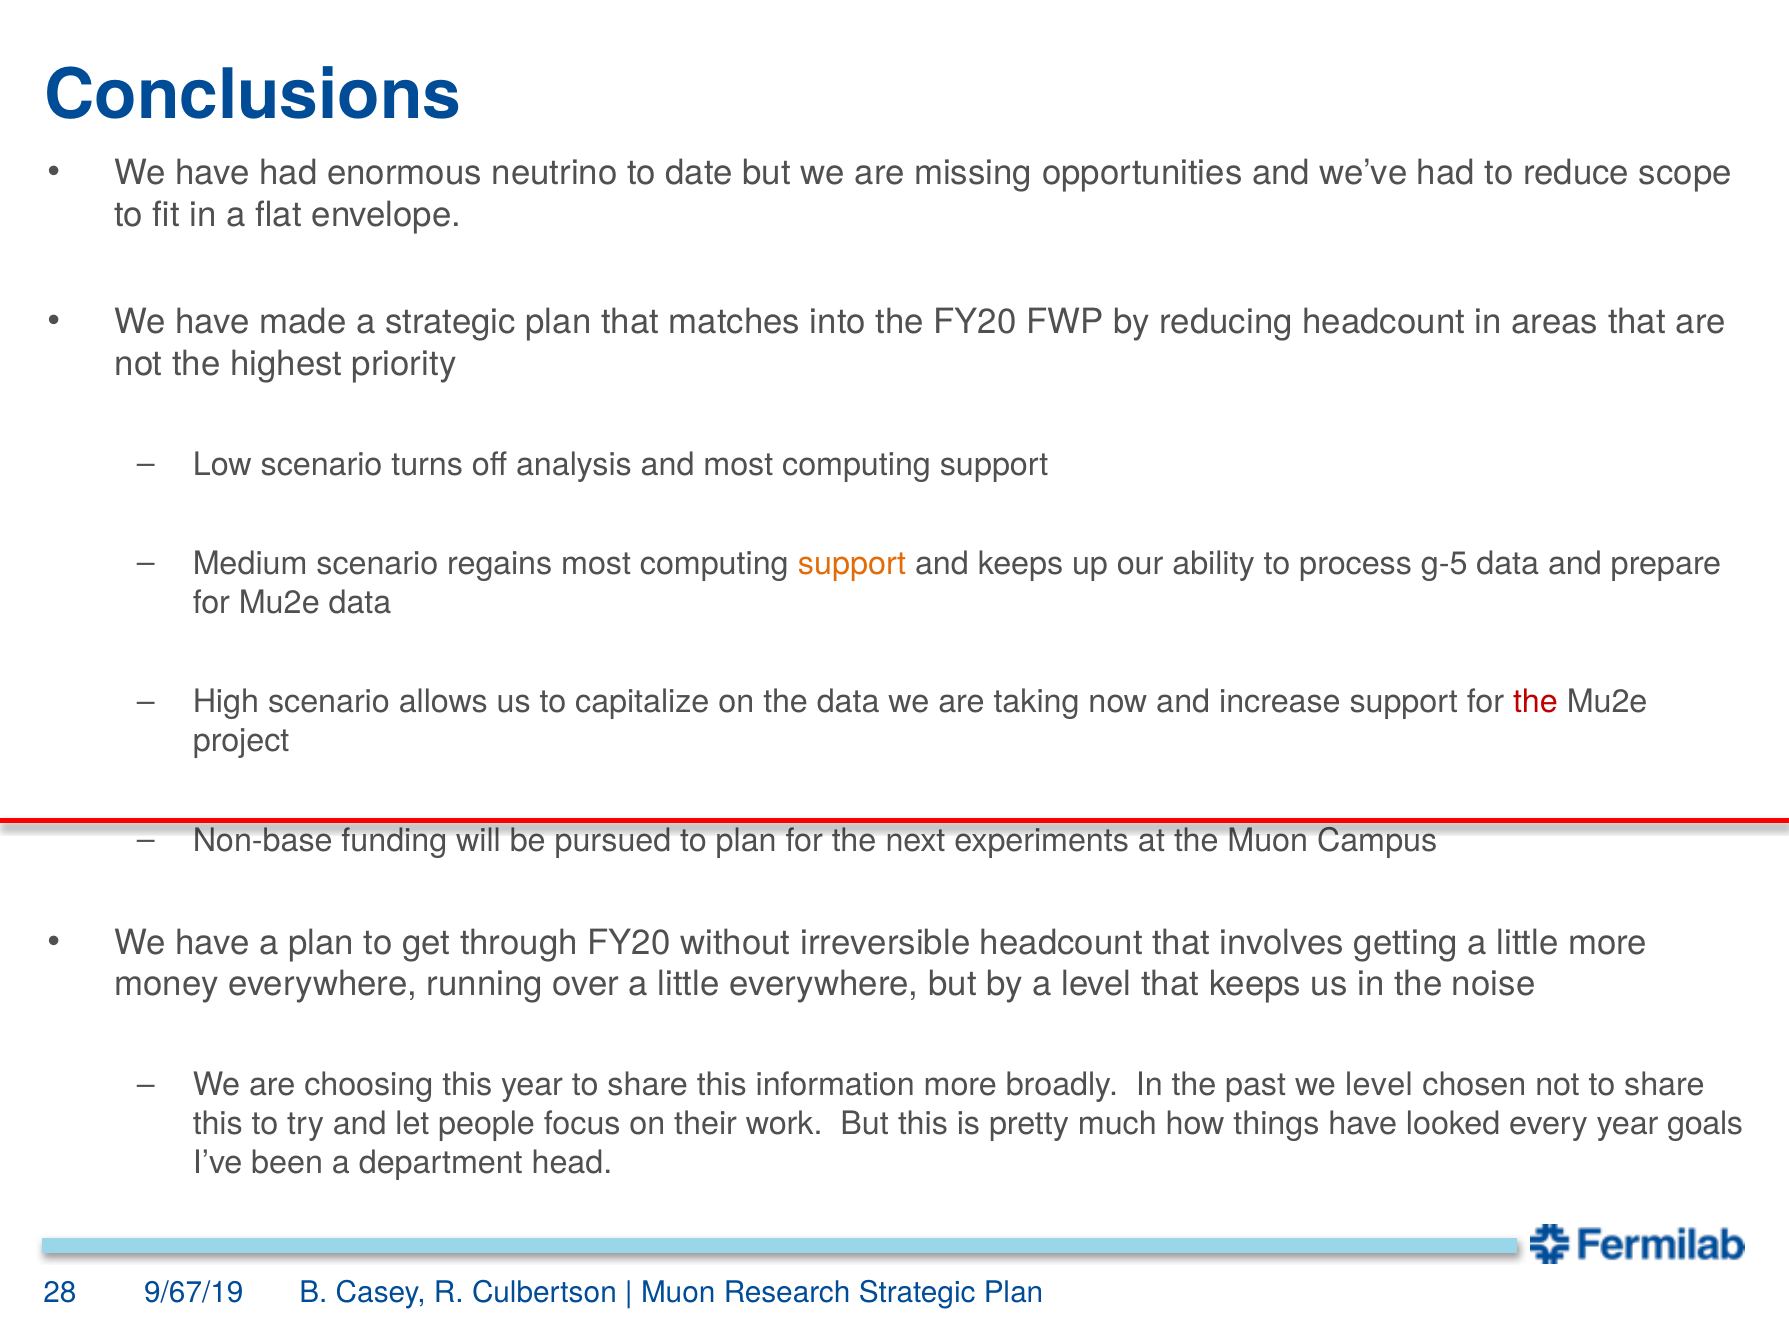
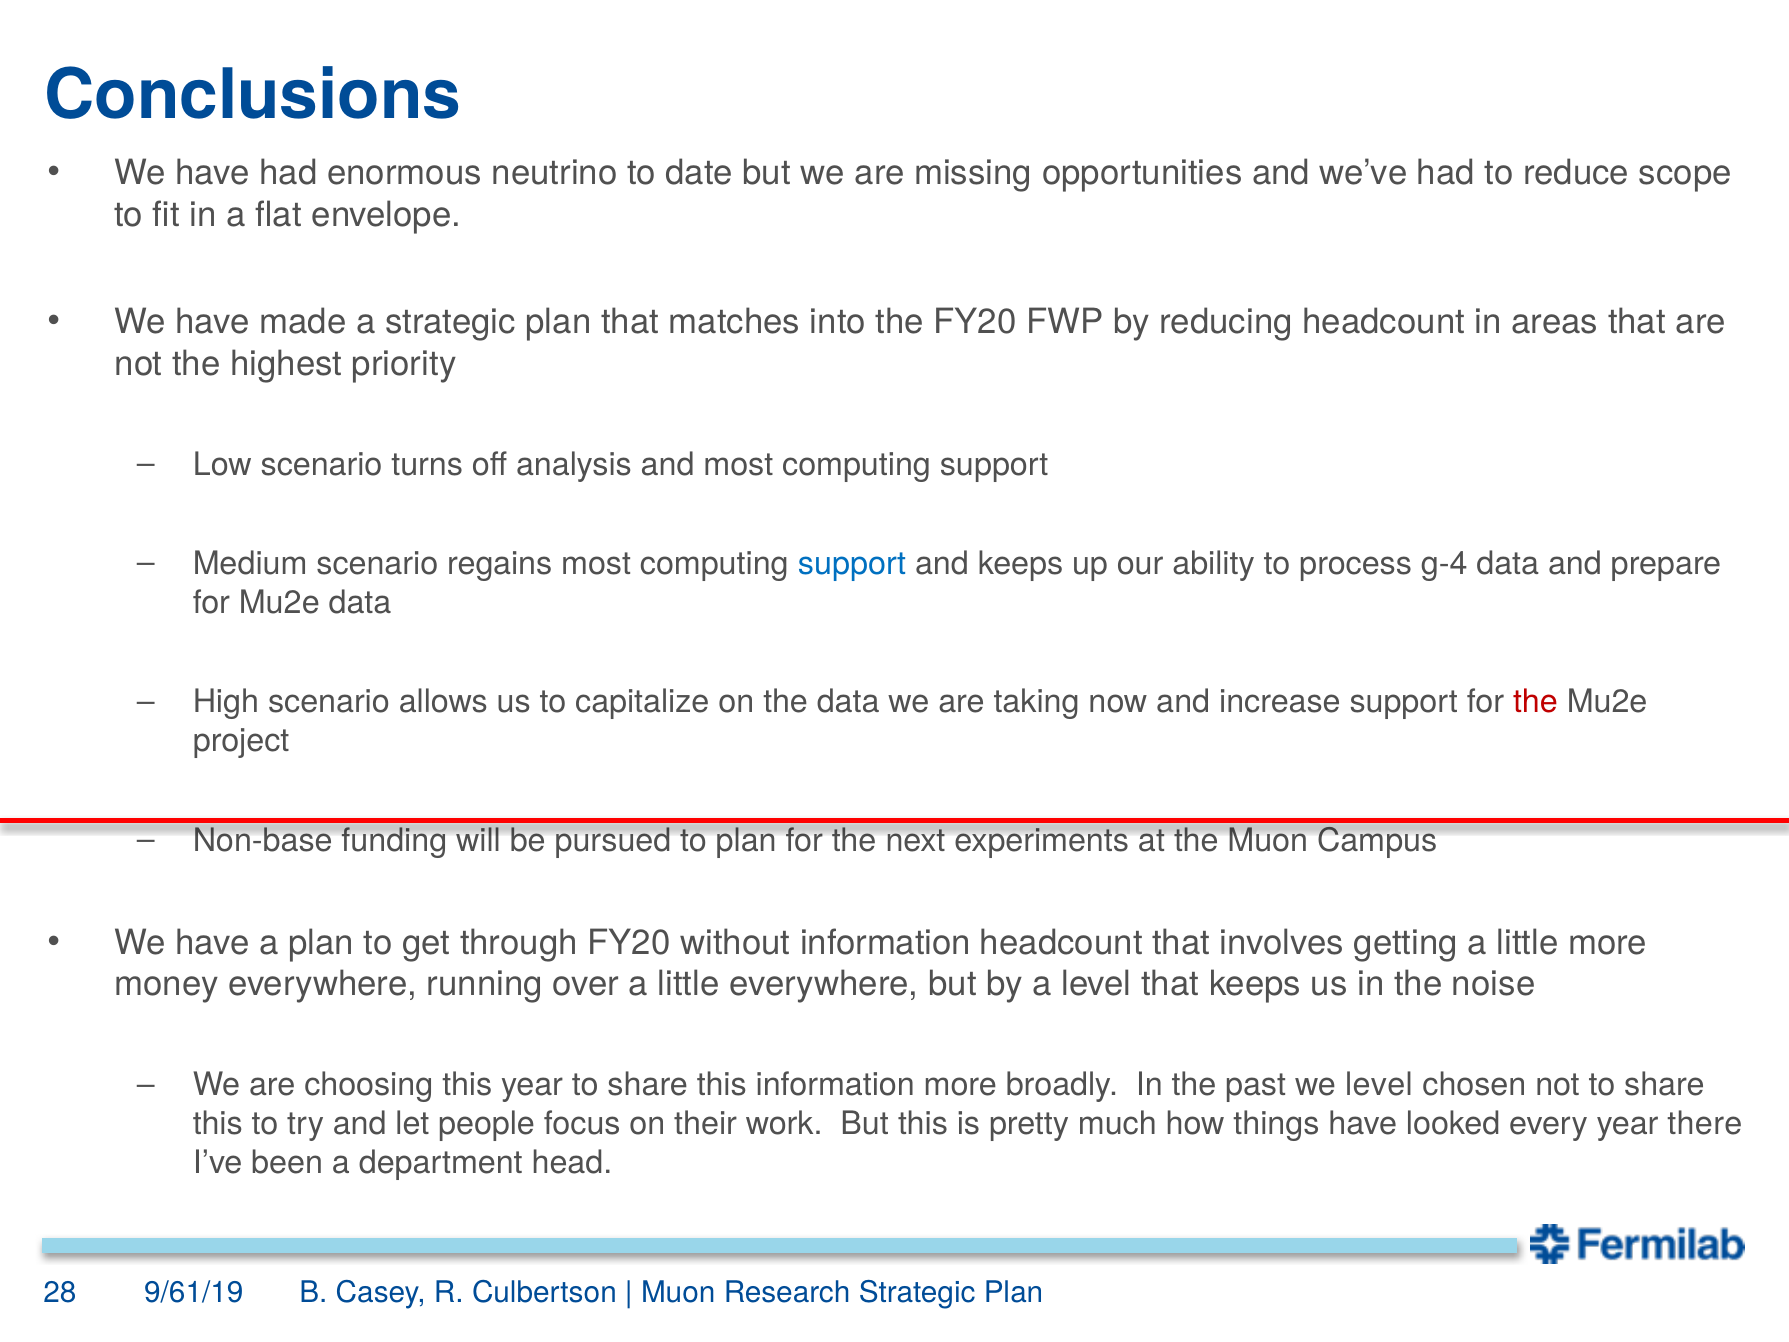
support at (852, 564) colour: orange -> blue
g-5: g-5 -> g-4
without irreversible: irreversible -> information
goals: goals -> there
9/67/19: 9/67/19 -> 9/61/19
